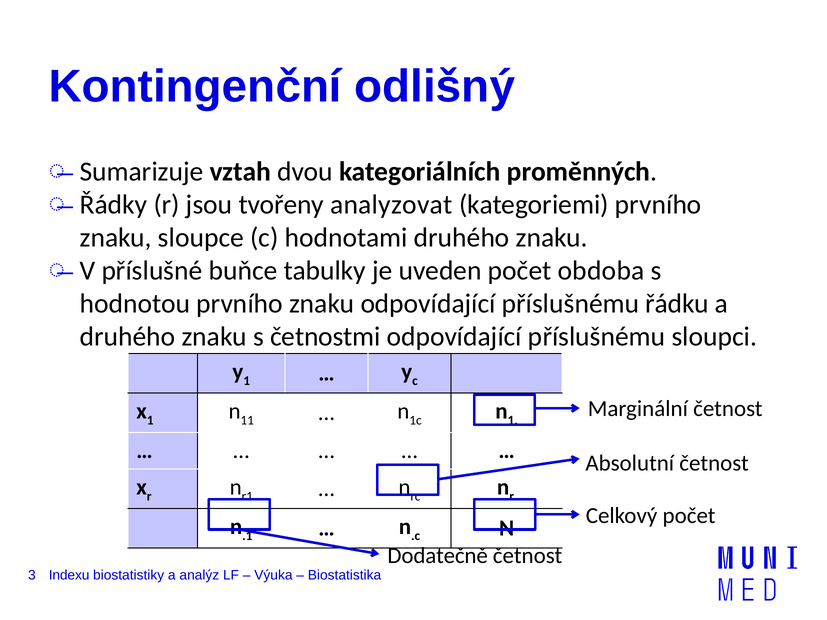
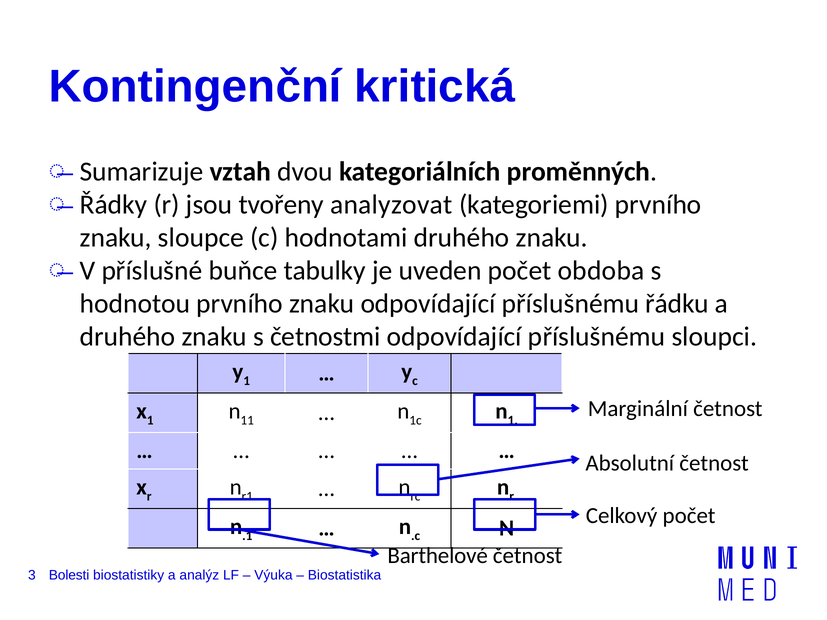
odlišný: odlišný -> kritická
Dodatečně: Dodatečně -> Barthelové
Indexu: Indexu -> Bolesti
